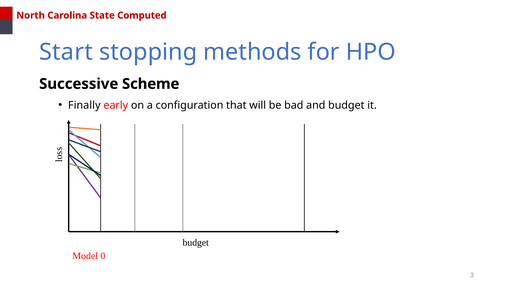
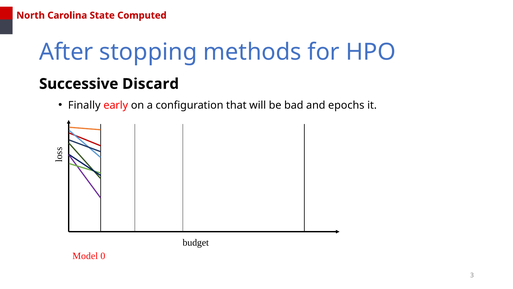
Start: Start -> After
Scheme: Scheme -> Discard
and budget: budget -> epochs
